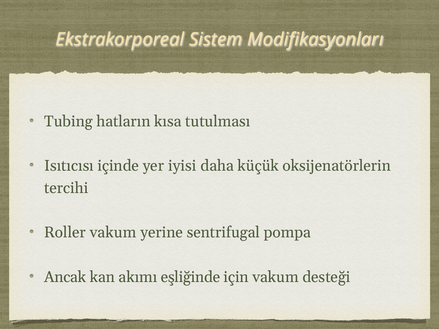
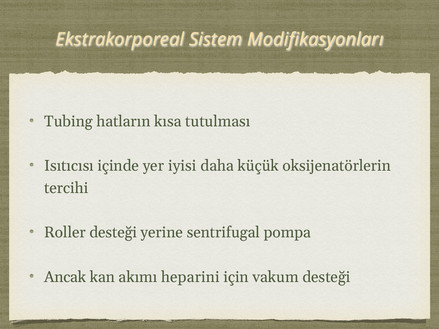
Roller vakum: vakum -> desteği
eşliğinde: eşliğinde -> heparini
